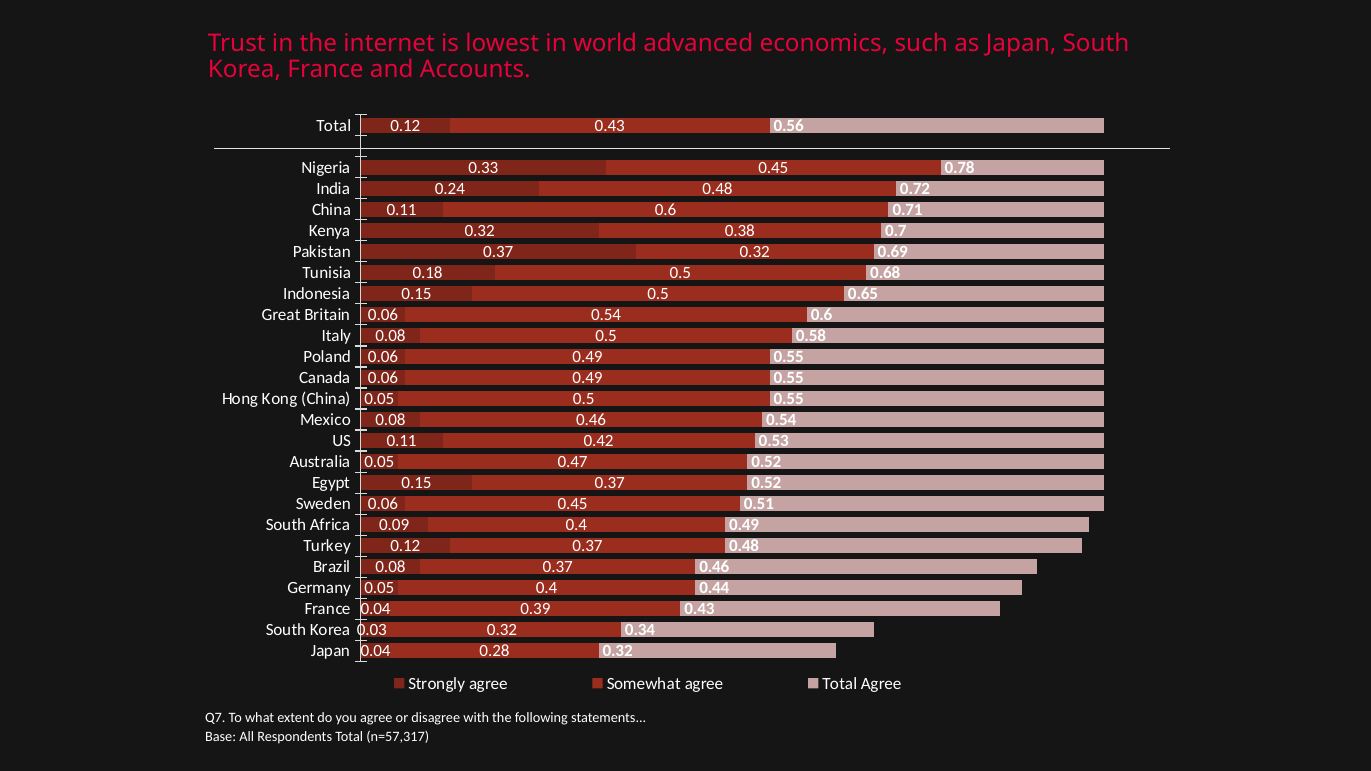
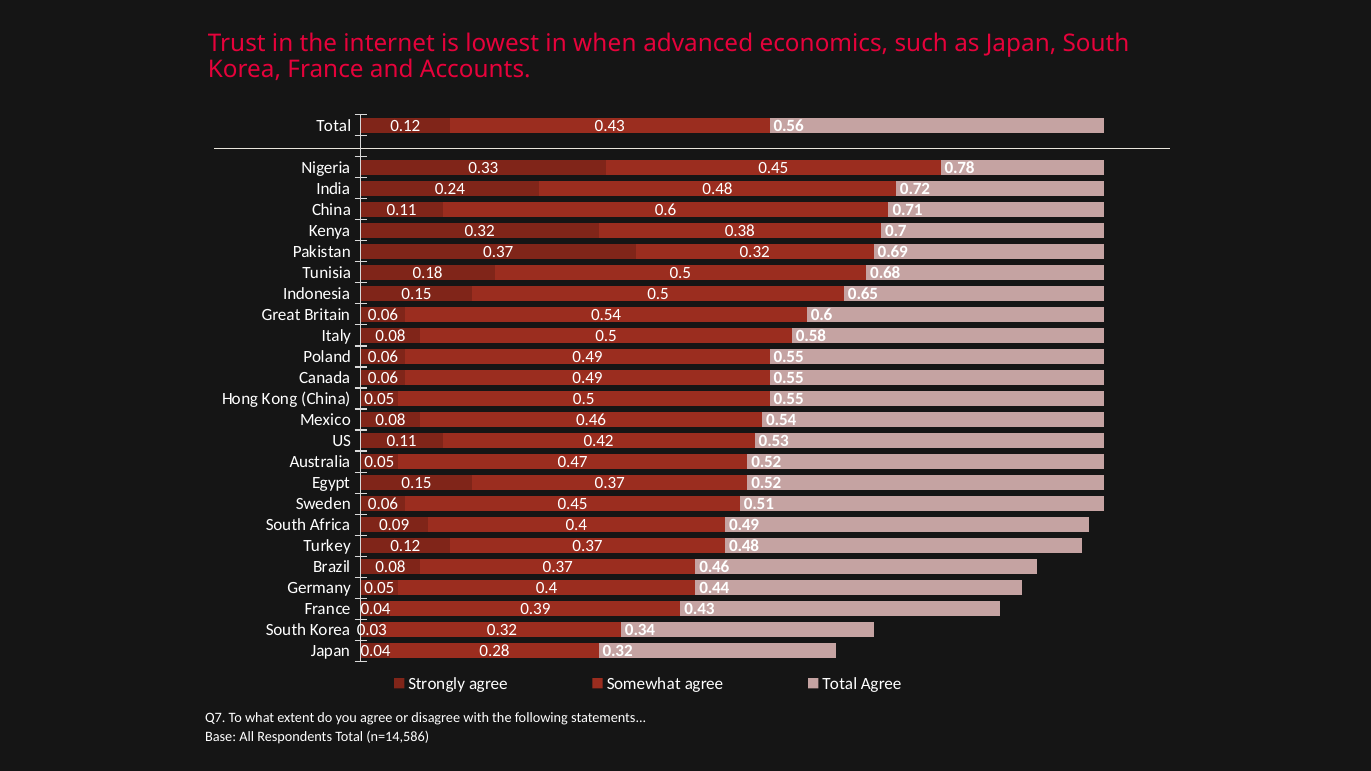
world: world -> when
n=57,317: n=57,317 -> n=14,586
